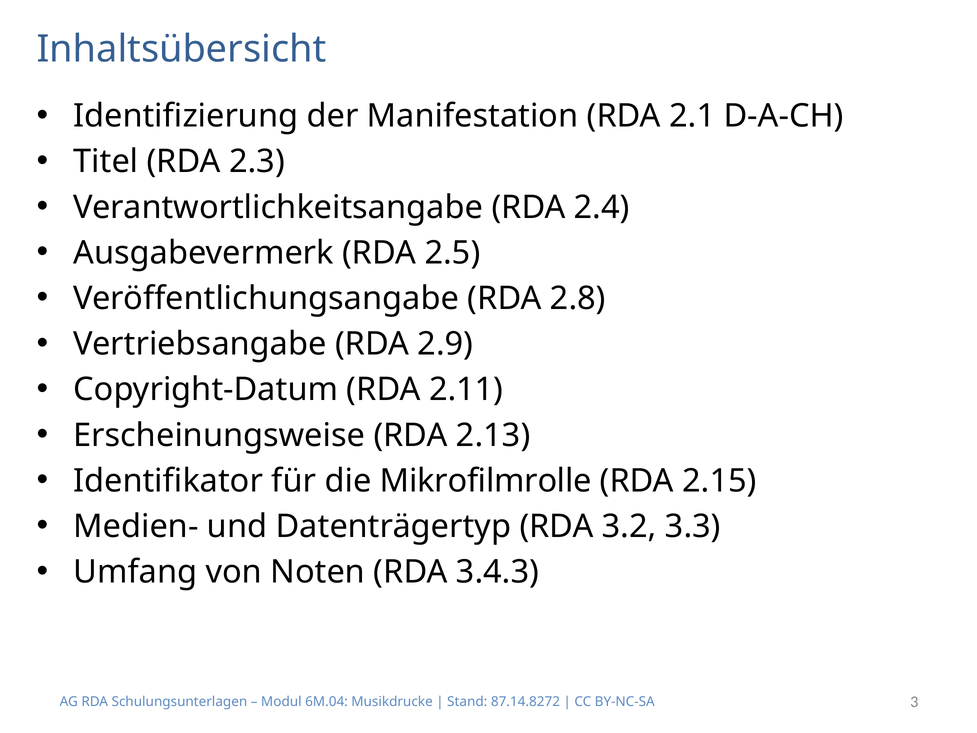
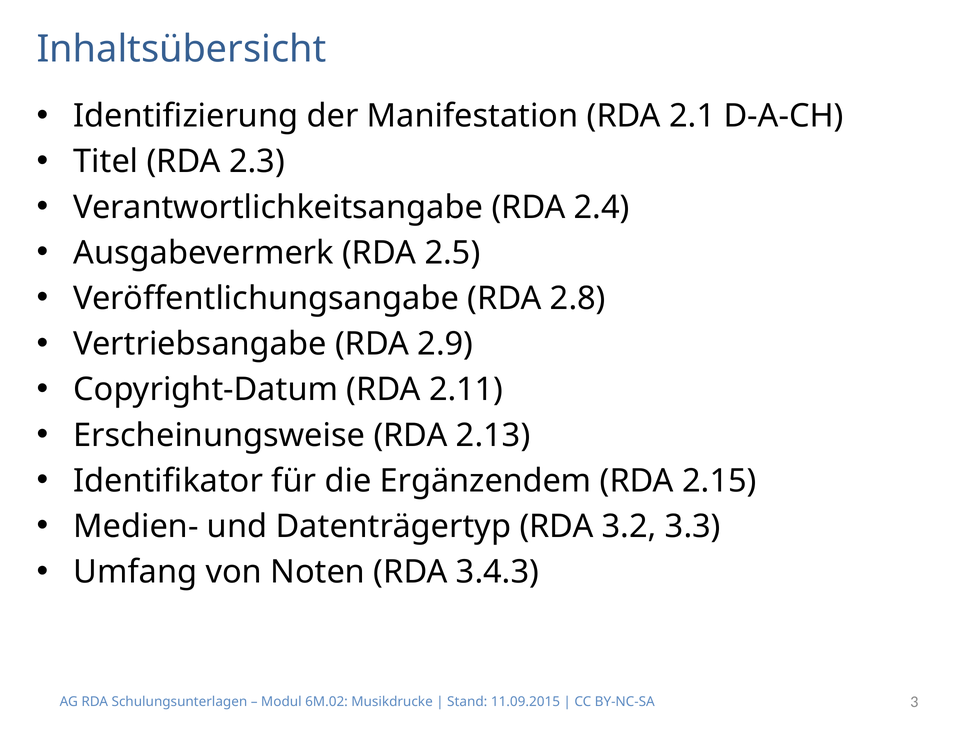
Mikrofilmrolle: Mikrofilmrolle -> Ergänzendem
6M.04: 6M.04 -> 6M.02
87.14.8272: 87.14.8272 -> 11.09.2015
